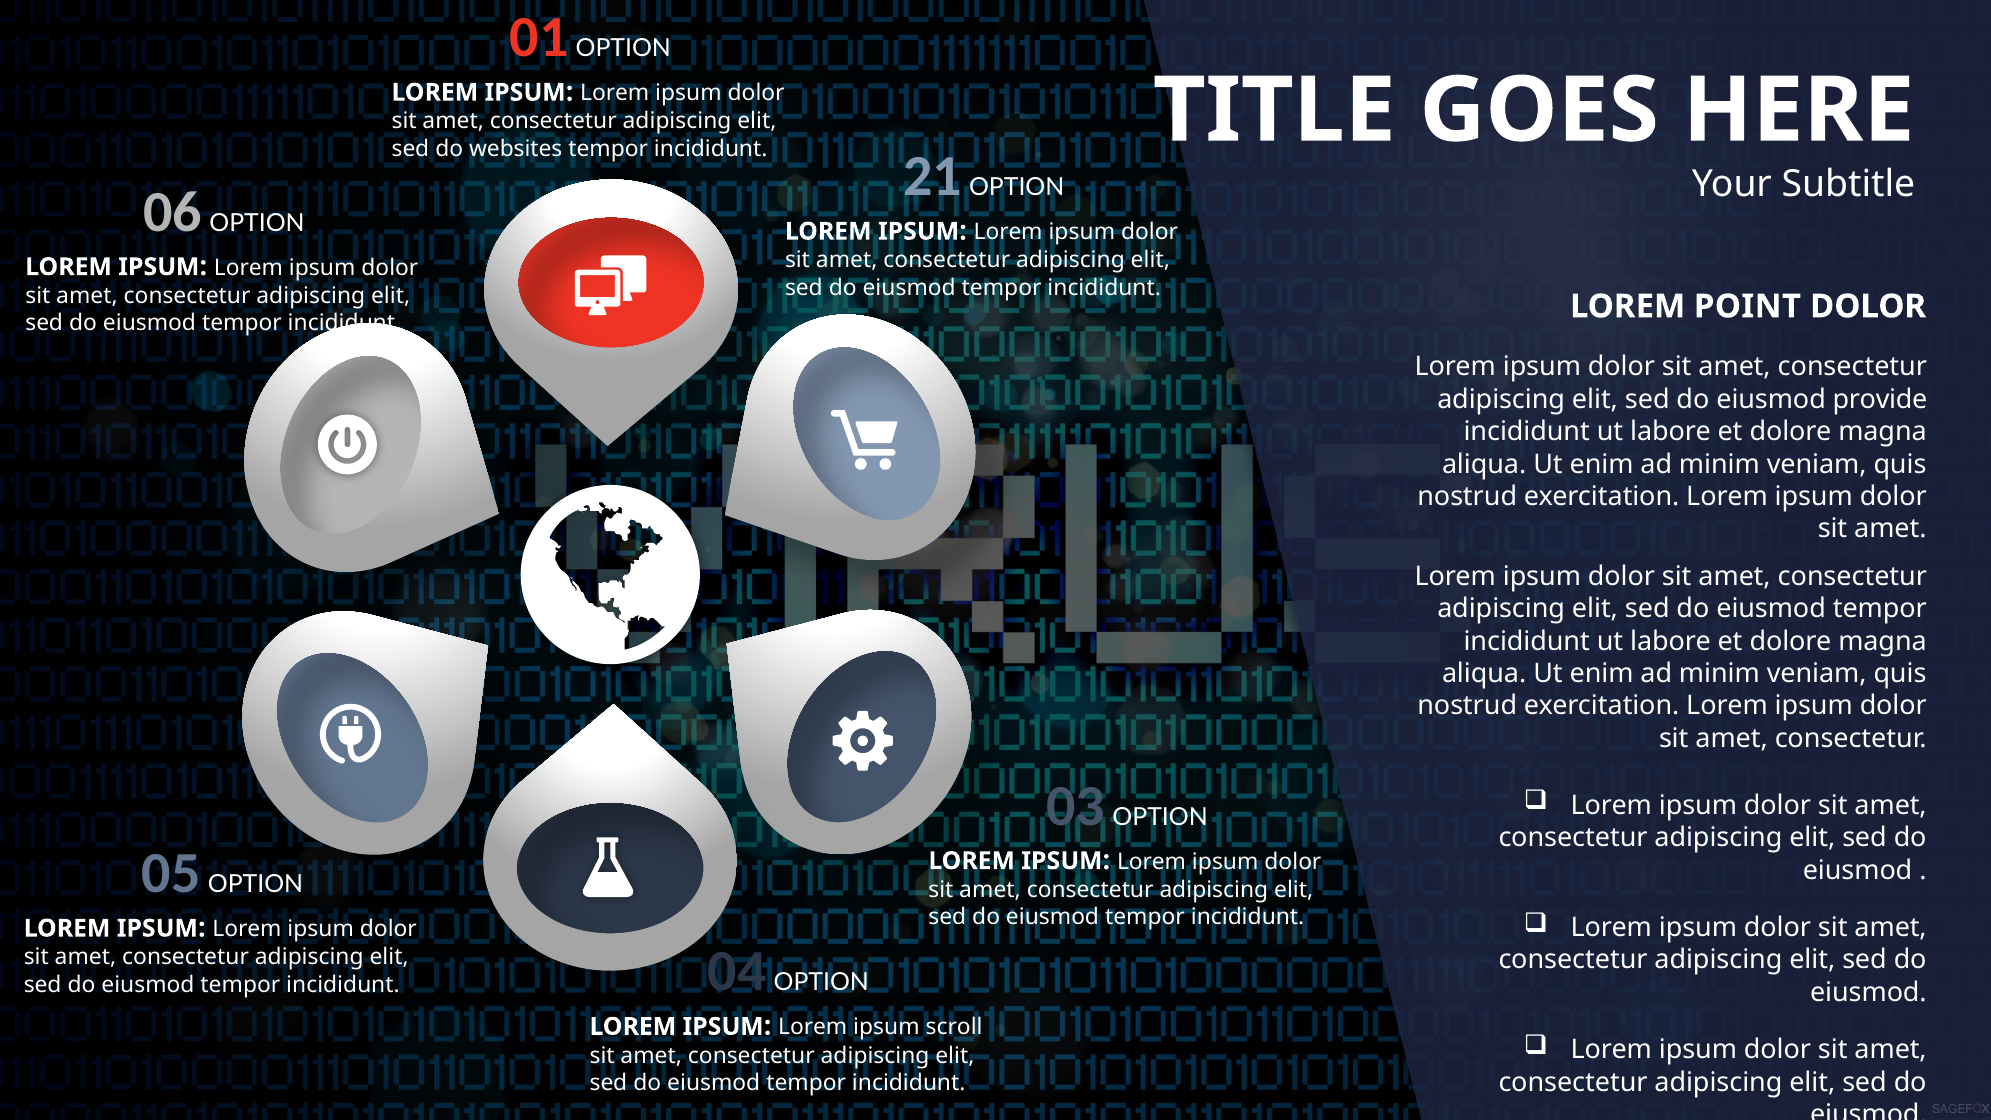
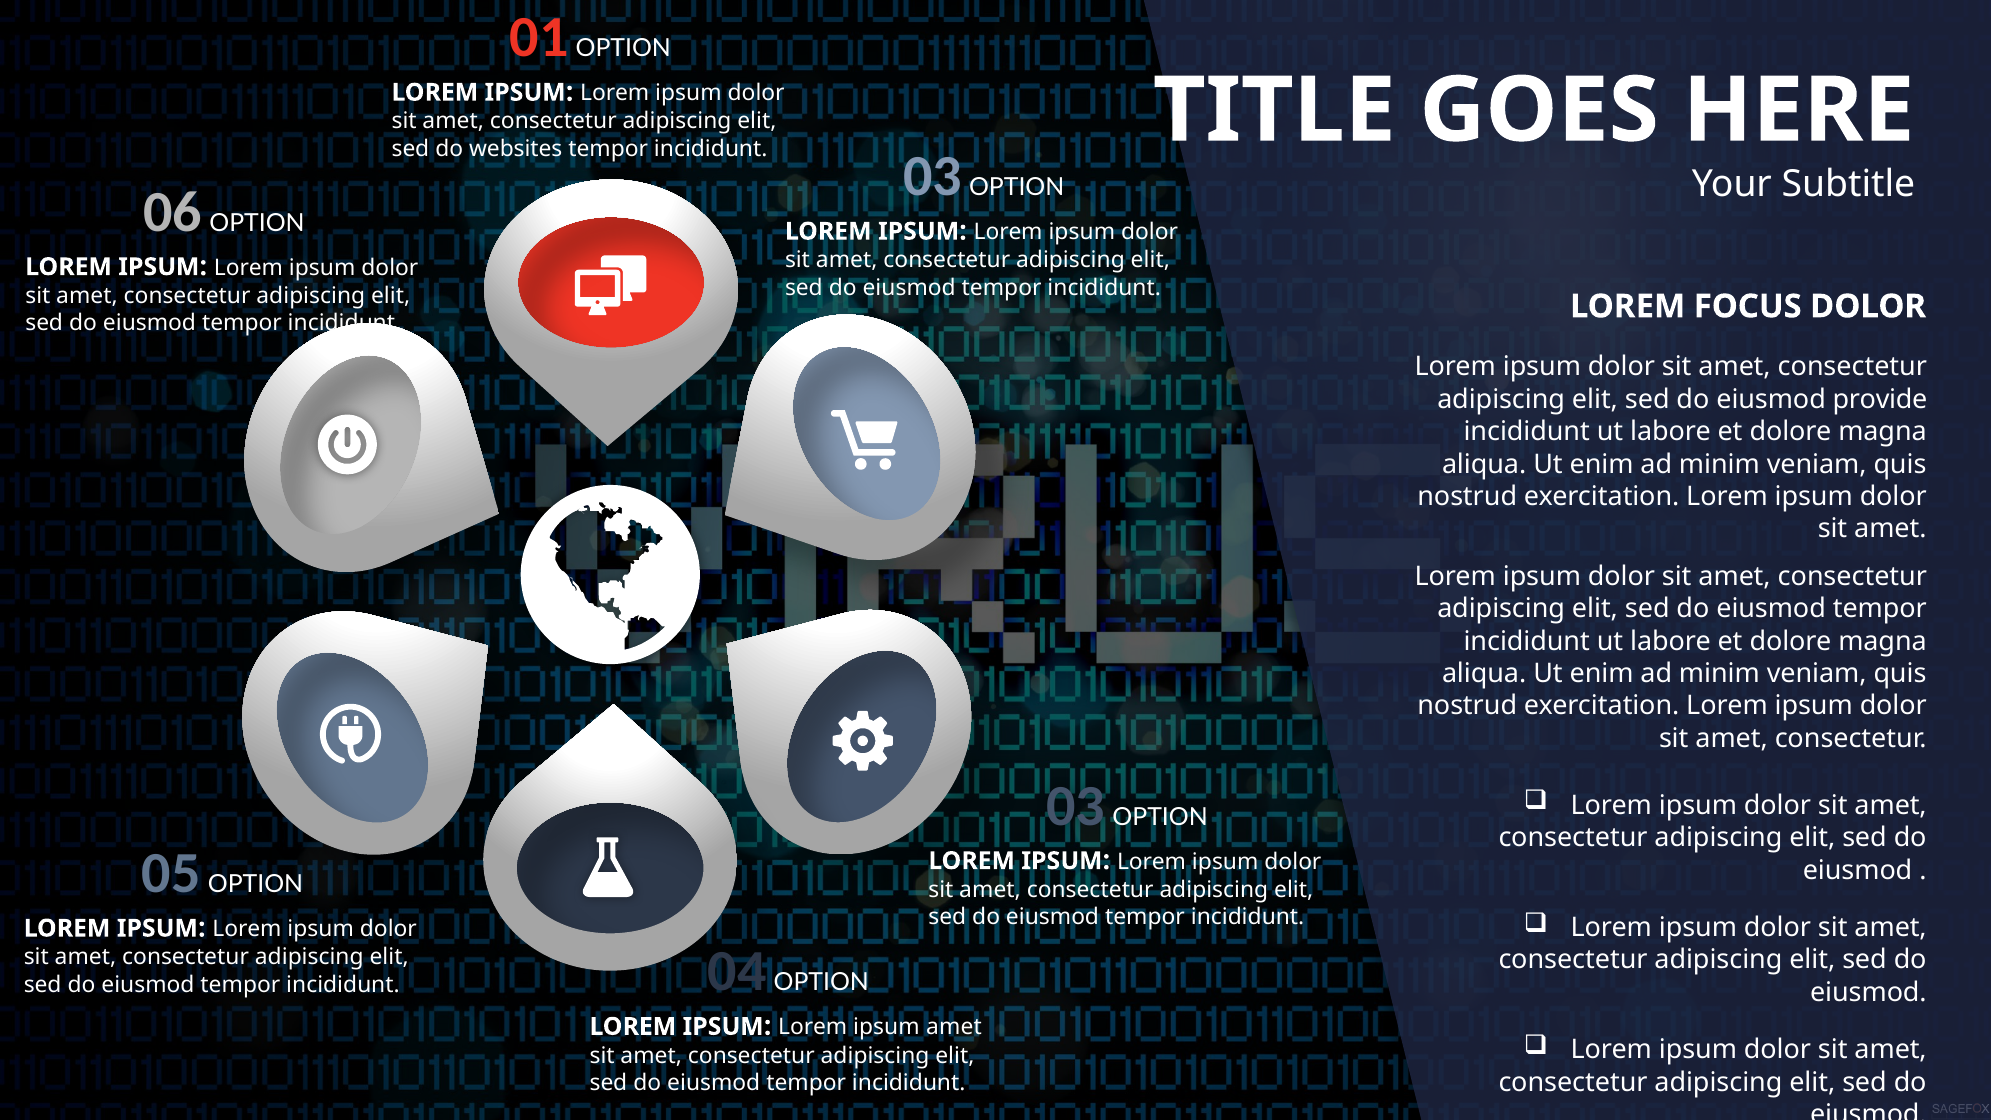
21 at (933, 176): 21 -> 03
POINT: POINT -> FOCUS
ipsum scroll: scroll -> amet
